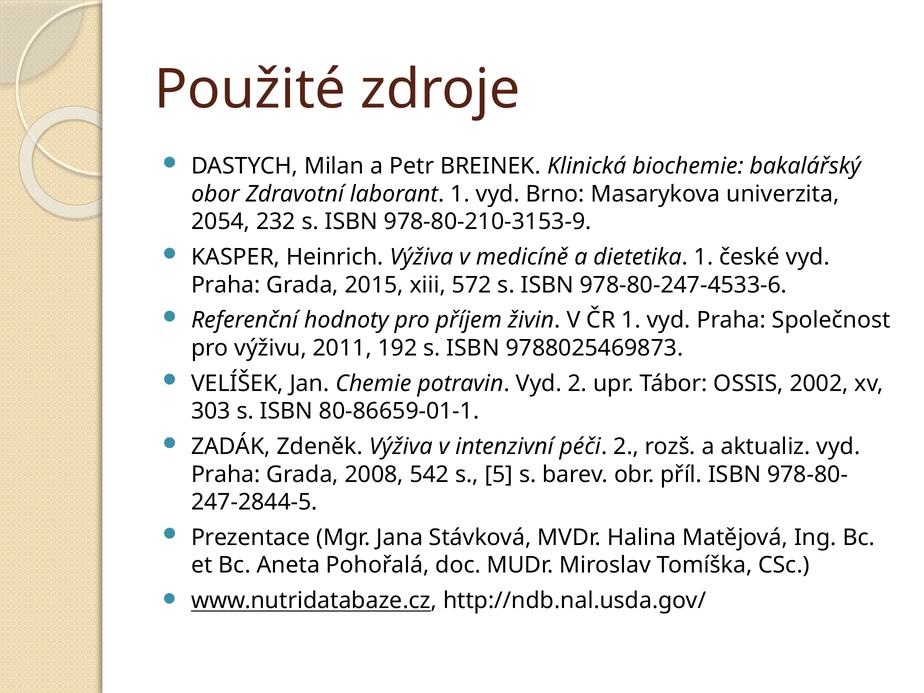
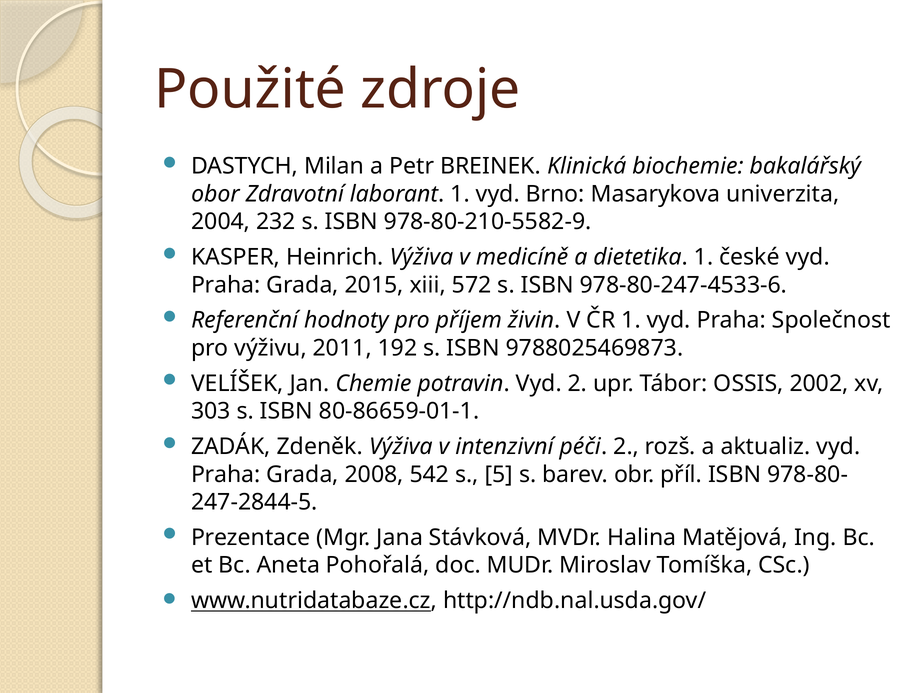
2054: 2054 -> 2004
978-80-210-3153-9: 978-80-210-3153-9 -> 978-80-210-5582-9
